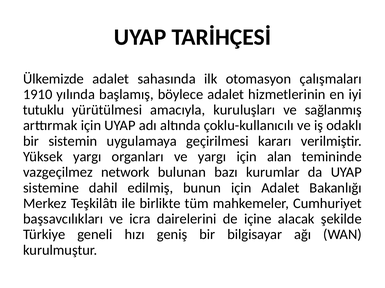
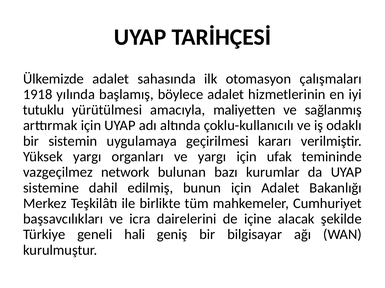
1910: 1910 -> 1918
kuruluşları: kuruluşları -> maliyetten
alan: alan -> ufak
hızı: hızı -> hali
